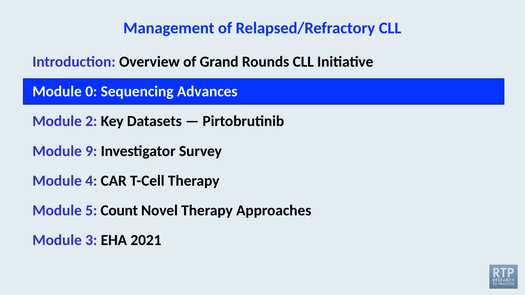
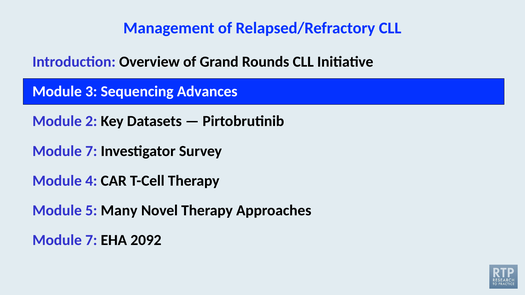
0: 0 -> 3
9 at (91, 151): 9 -> 7
Count: Count -> Many
3 at (91, 240): 3 -> 7
2021: 2021 -> 2092
